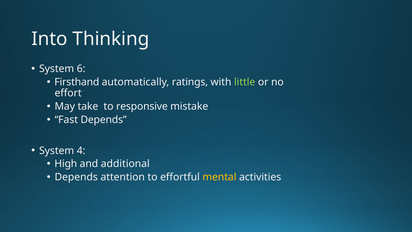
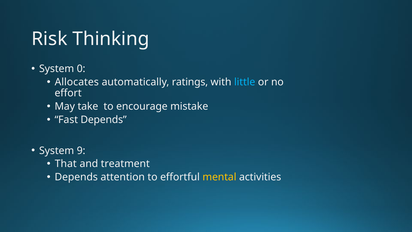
Into: Into -> Risk
6: 6 -> 0
Firsthand: Firsthand -> Allocates
little colour: light green -> light blue
responsive: responsive -> encourage
4: 4 -> 9
High: High -> That
additional: additional -> treatment
